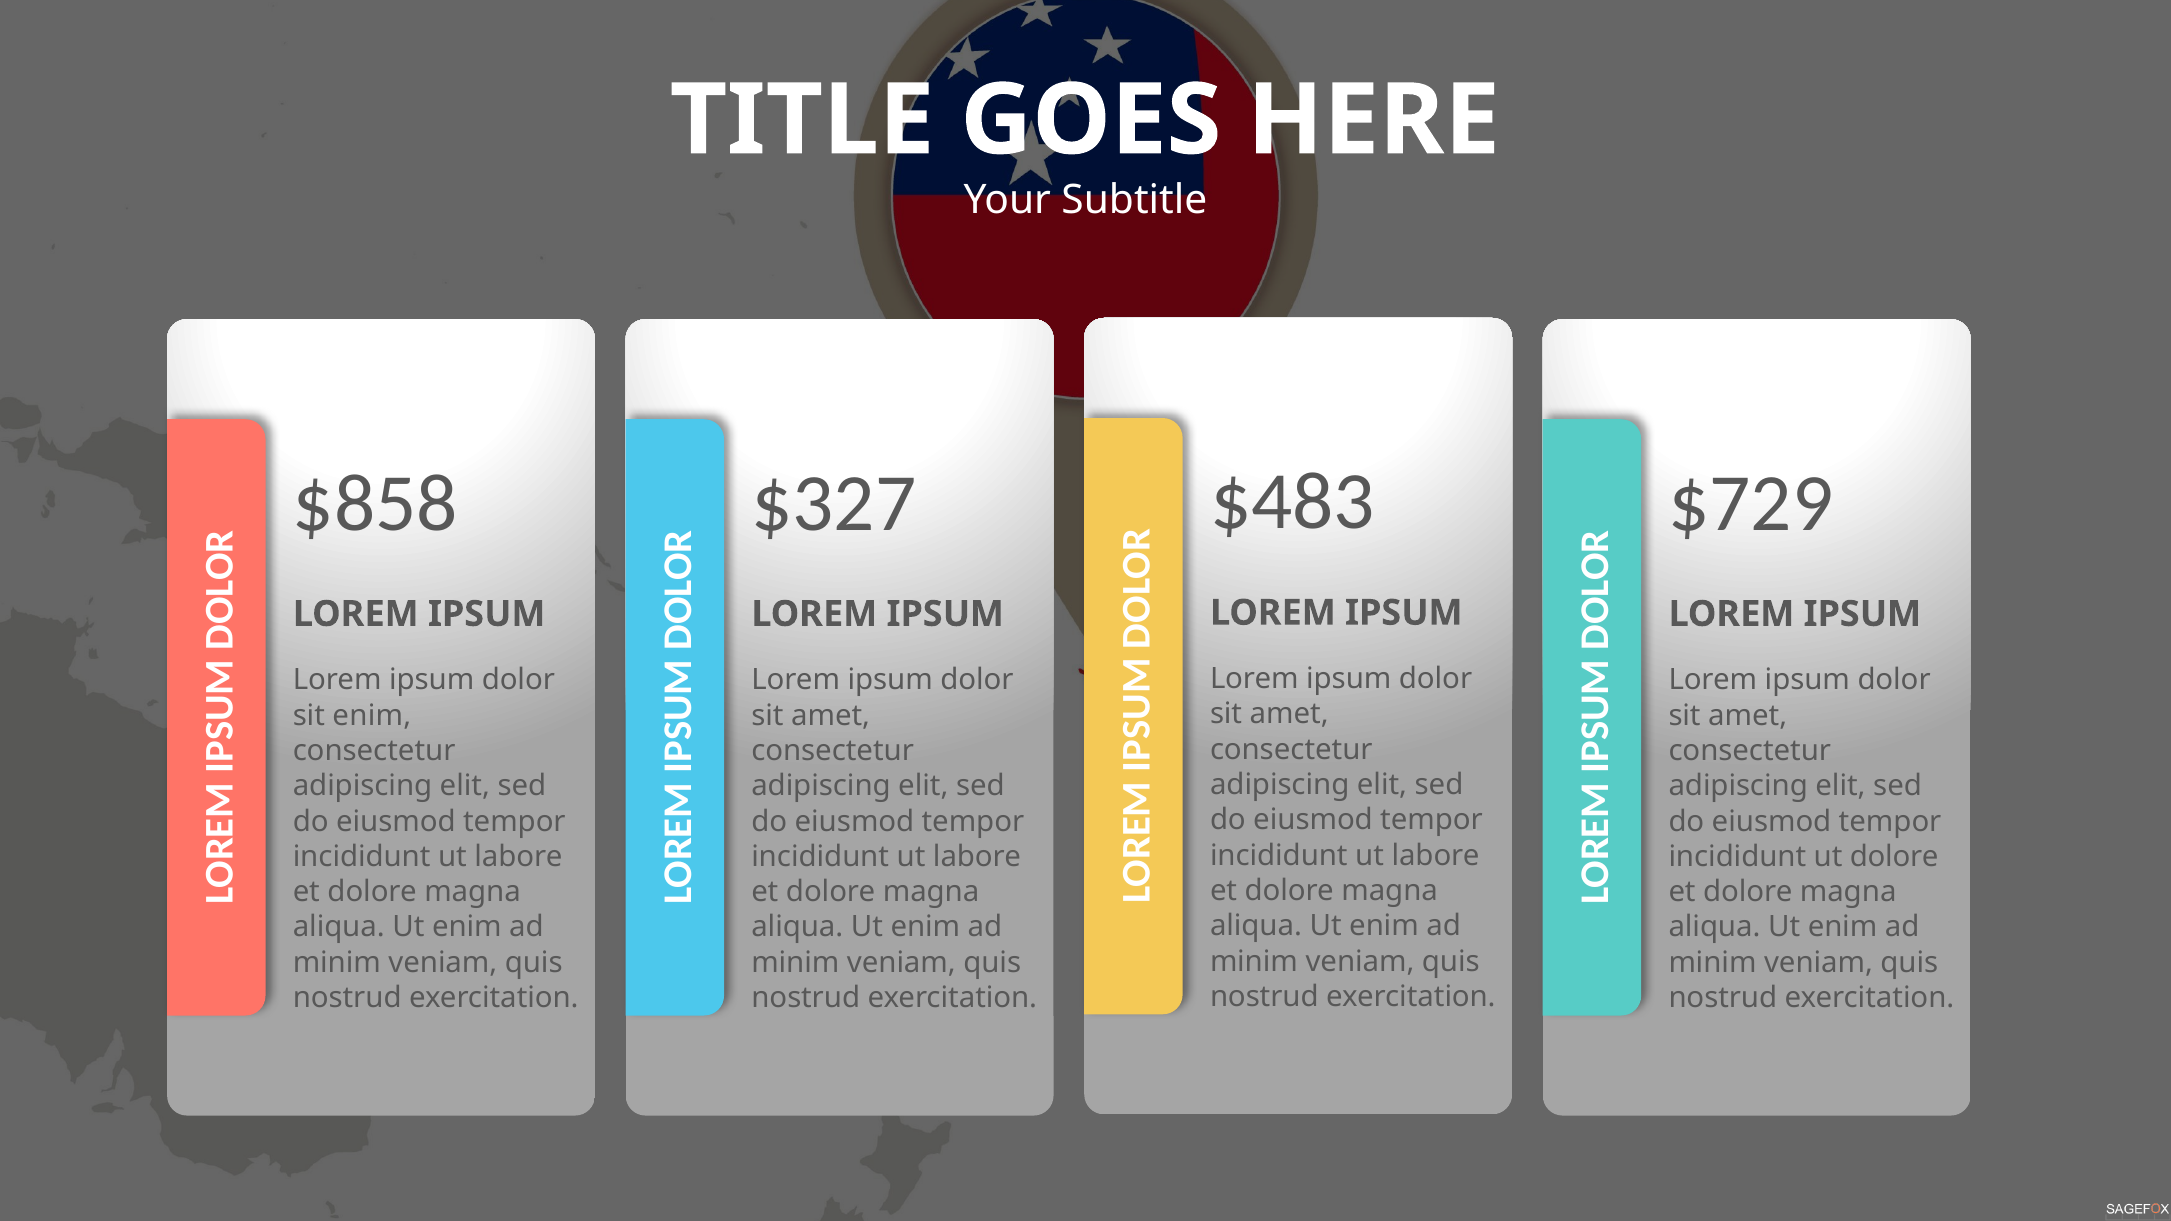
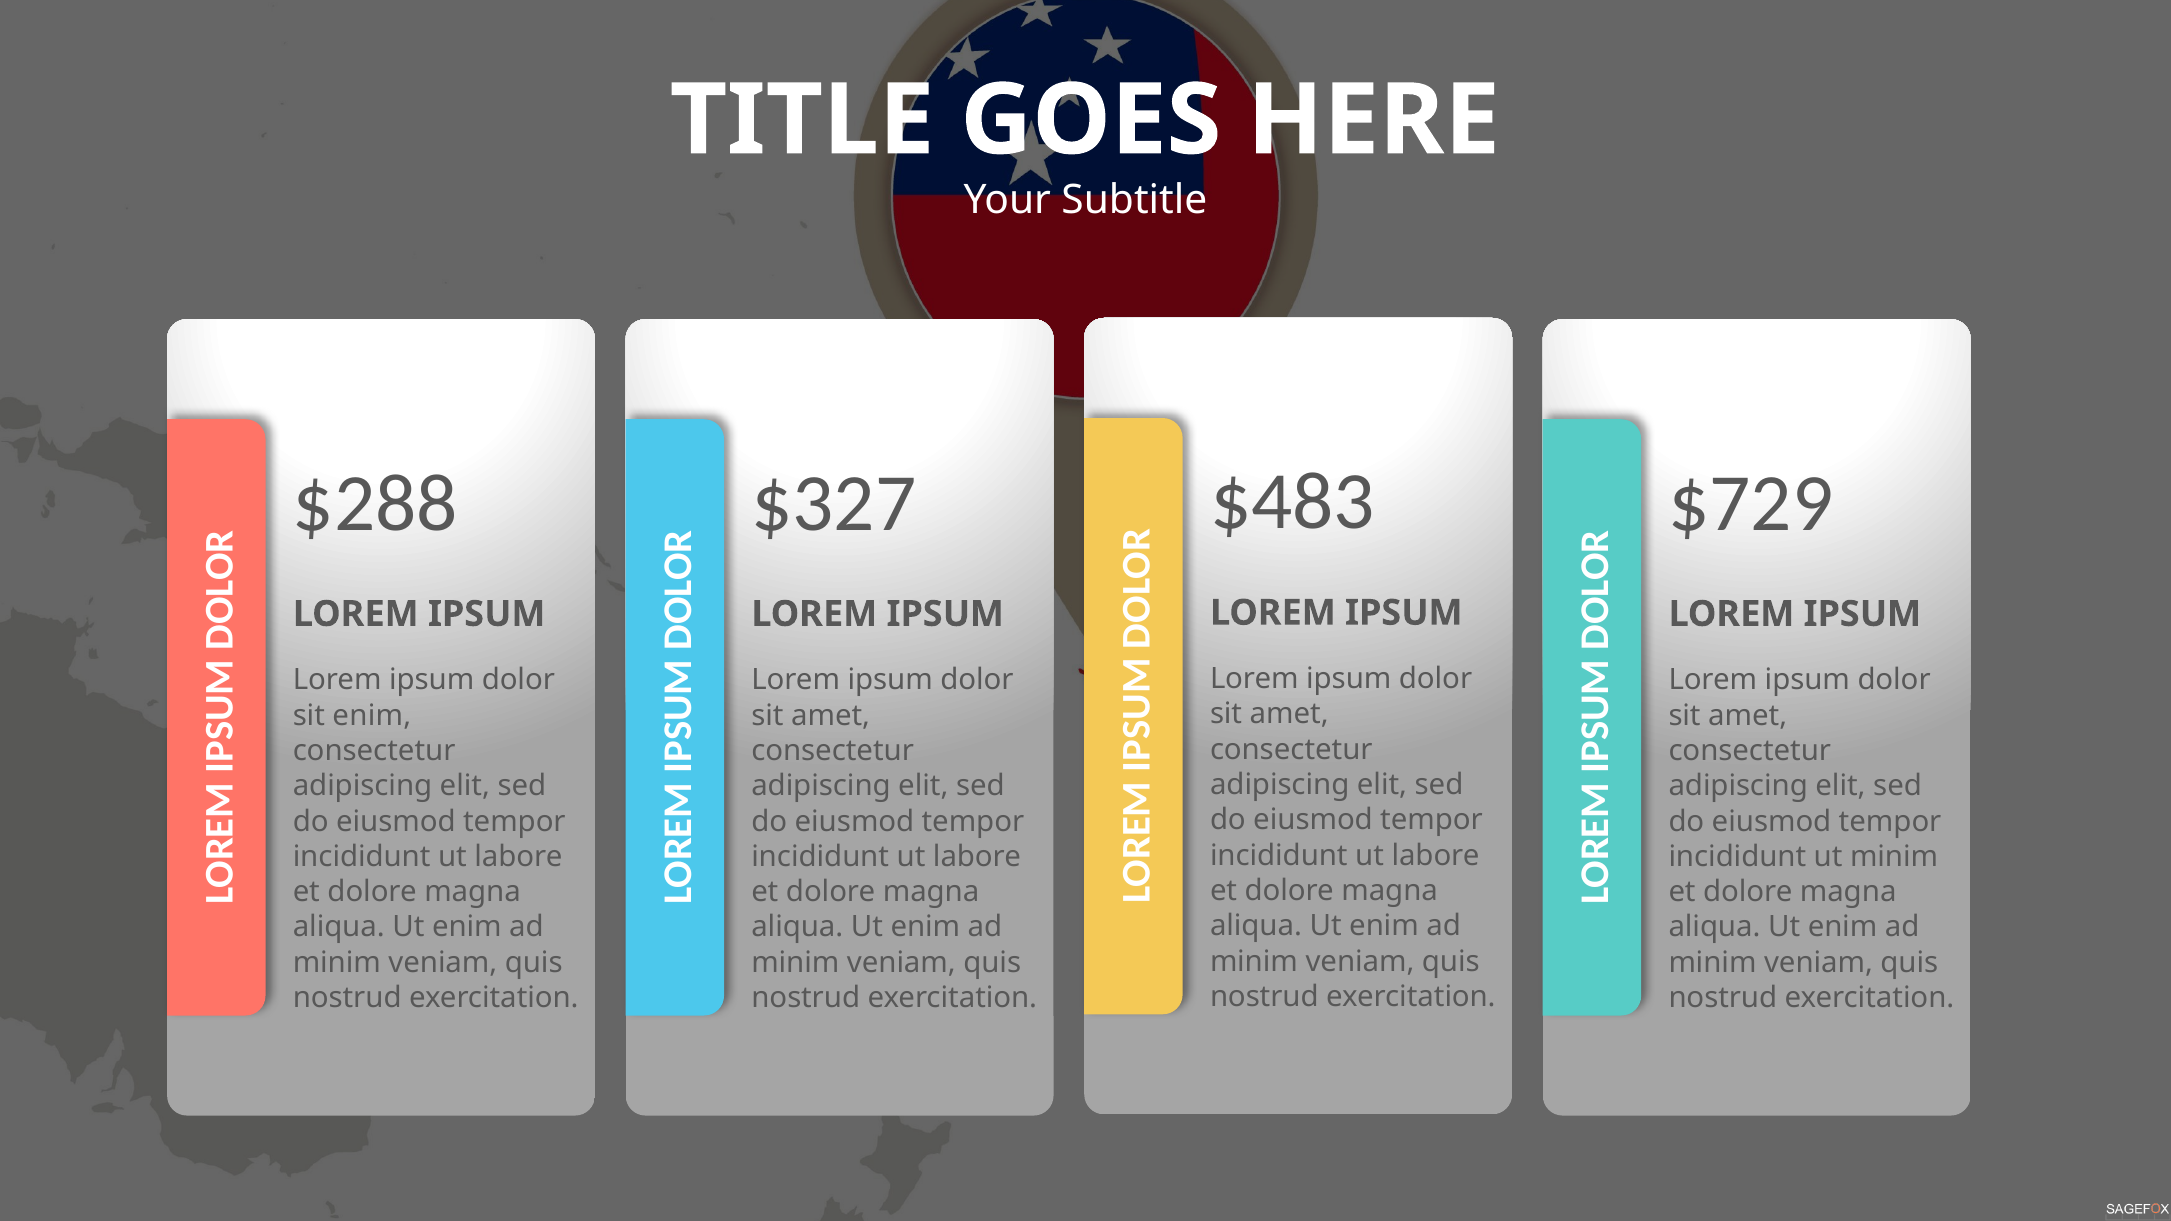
$858: $858 -> $288
ut dolore: dolore -> minim
